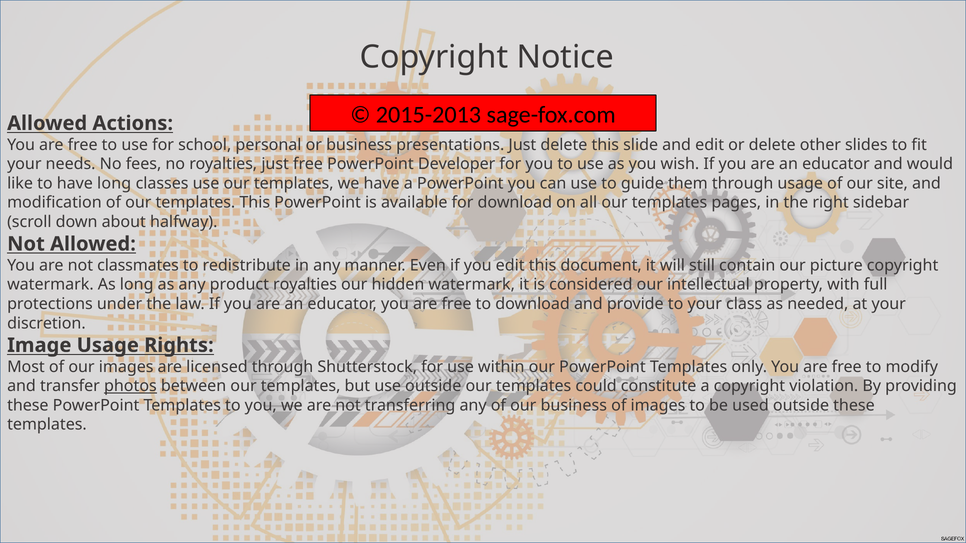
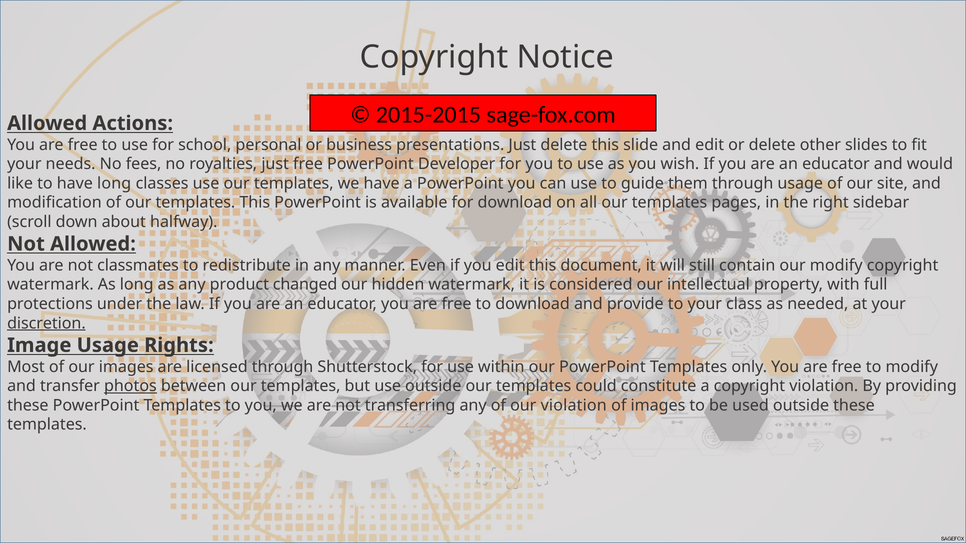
2015-2013: 2015-2013 -> 2015-2015
our picture: picture -> modify
product royalties: royalties -> changed
discretion underline: none -> present
our business: business -> violation
